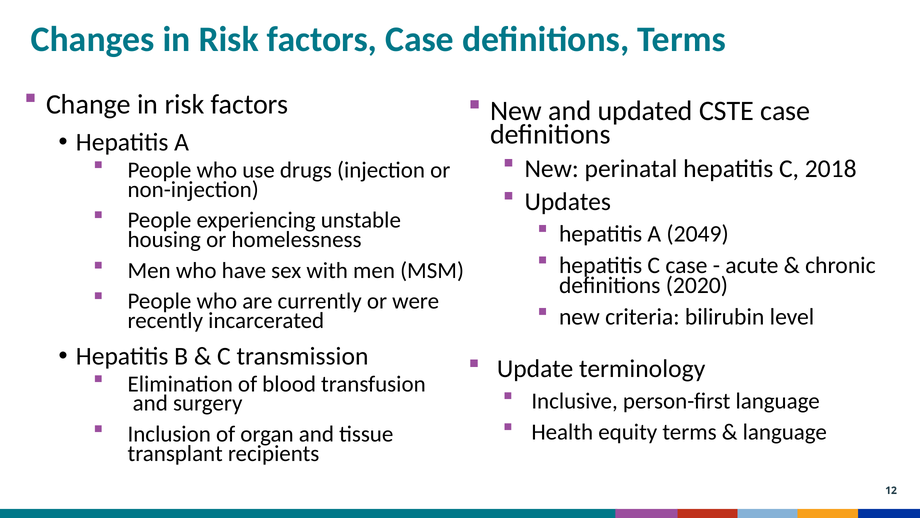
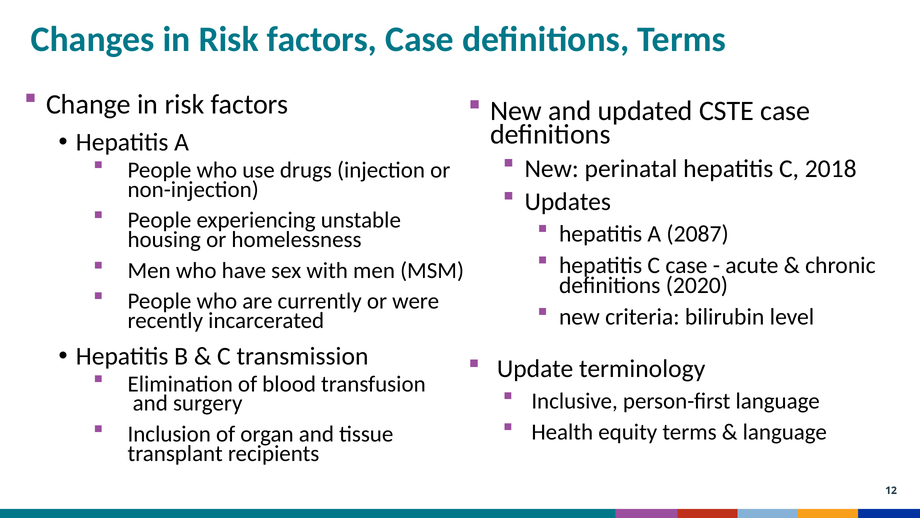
2049: 2049 -> 2087
